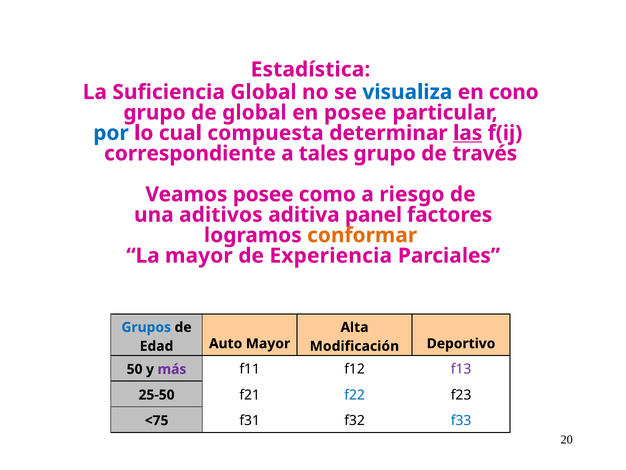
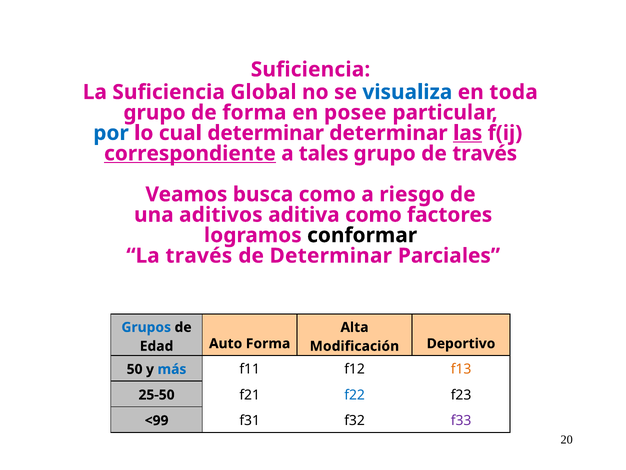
Estadística at (311, 69): Estadística -> Suficiencia
cono: cono -> toda
de global: global -> forma
cual compuesta: compuesta -> determinar
correspondiente underline: none -> present
Veamos posee: posee -> busca
aditiva panel: panel -> como
conformar colour: orange -> black
La mayor: mayor -> través
de Experiencia: Experiencia -> Determinar
Auto Mayor: Mayor -> Forma
más colour: purple -> blue
f13 colour: purple -> orange
<75: <75 -> <99
f33 colour: blue -> purple
